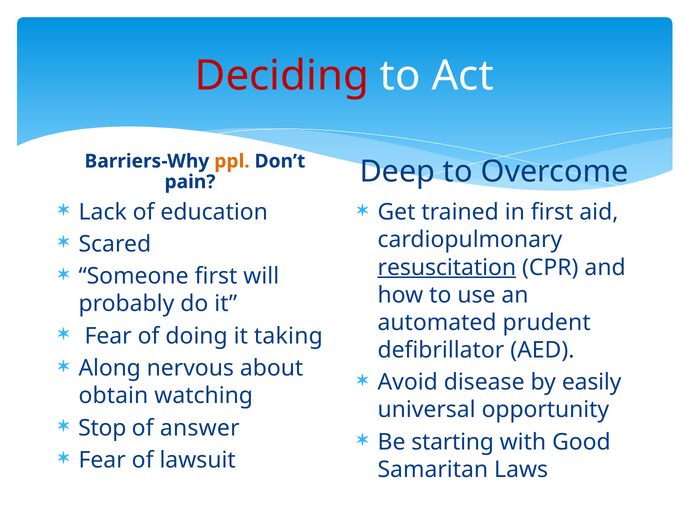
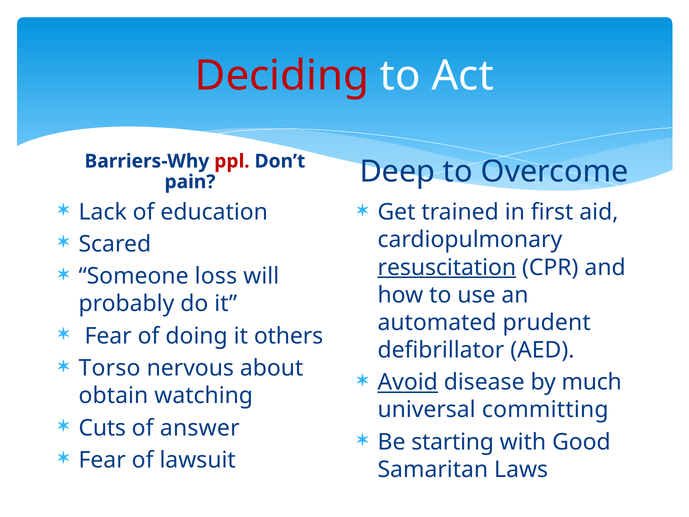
ppl colour: orange -> red
Someone first: first -> loss
taking: taking -> others
Along: Along -> Torso
Avoid underline: none -> present
easily: easily -> much
opportunity: opportunity -> committing
Stop: Stop -> Cuts
